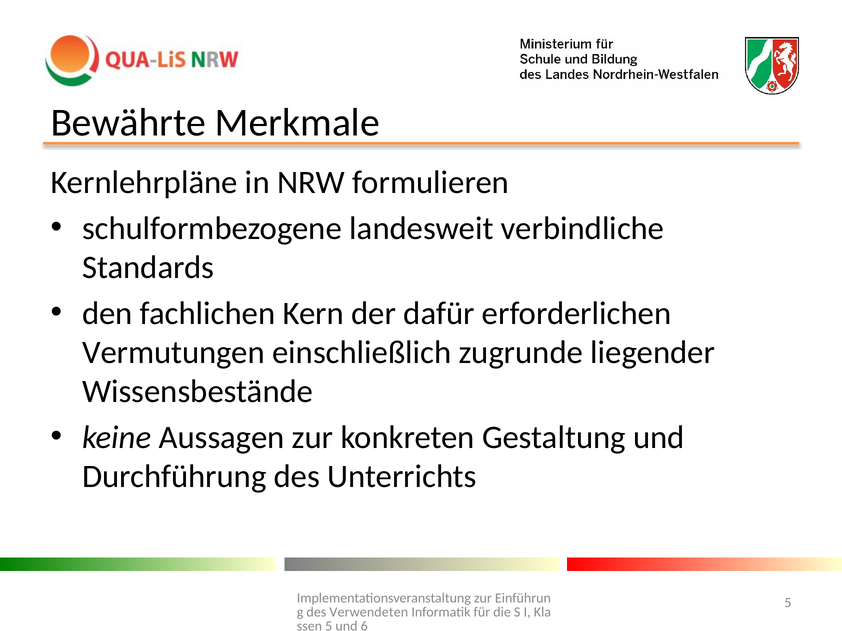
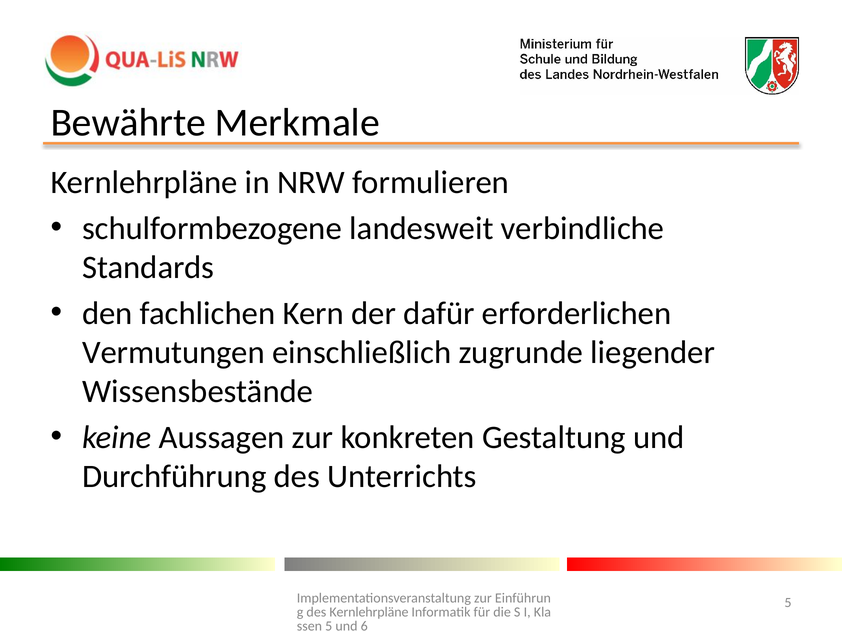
des Verwendeten: Verwendeten -> Kernlehrpläne
